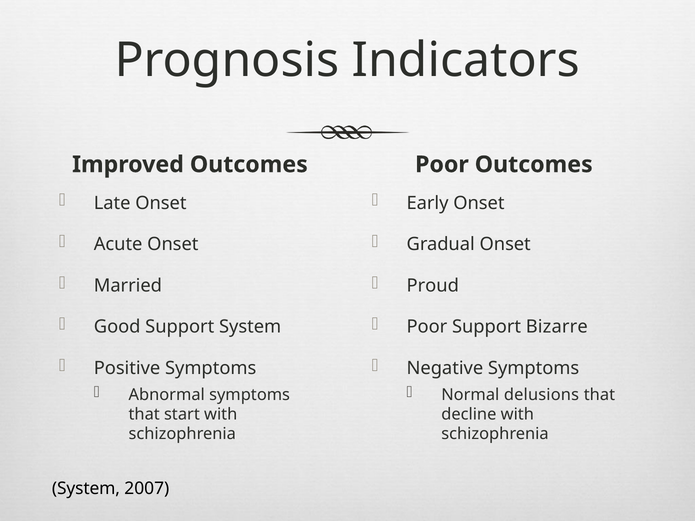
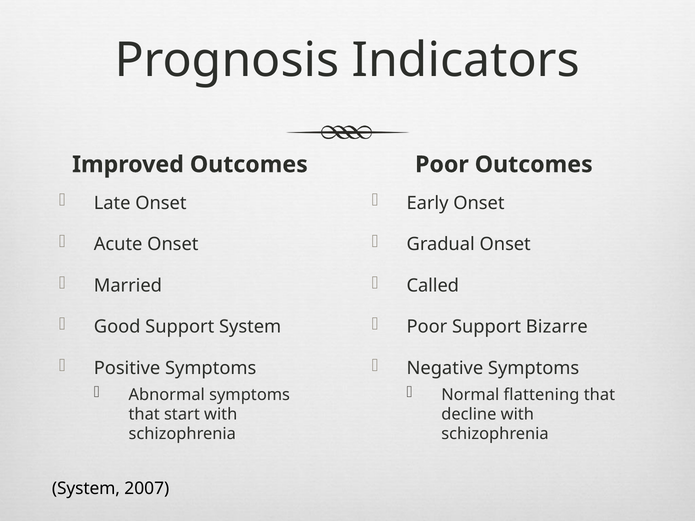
Proud: Proud -> Called
delusions: delusions -> flattening
